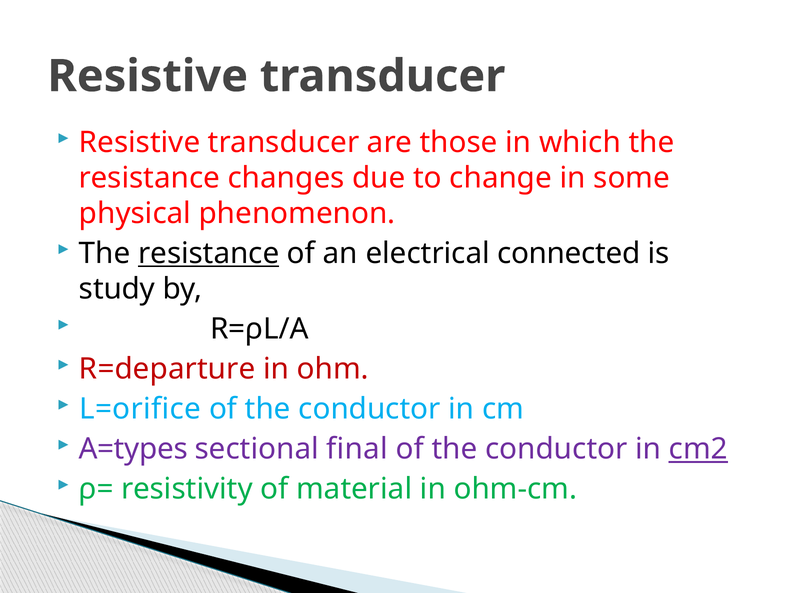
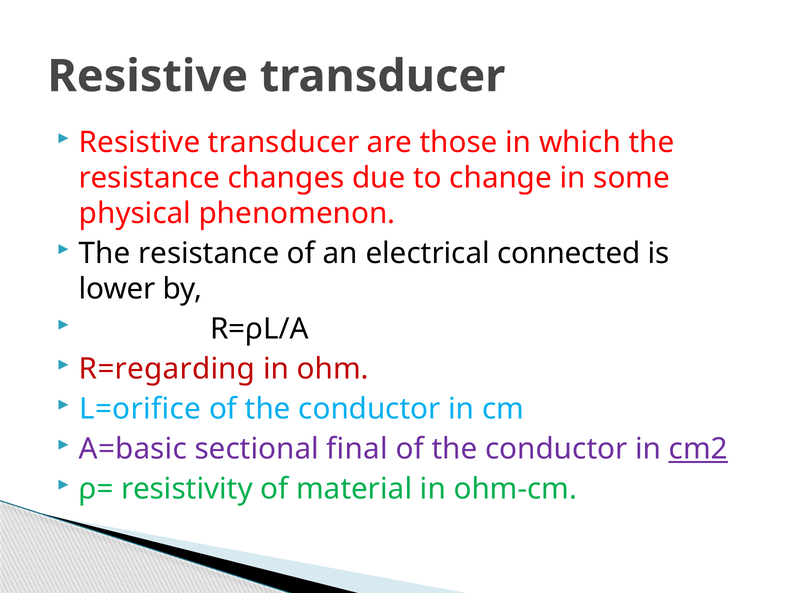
resistance at (209, 254) underline: present -> none
study: study -> lower
R=departure: R=departure -> R=regarding
A=types: A=types -> A=basic
